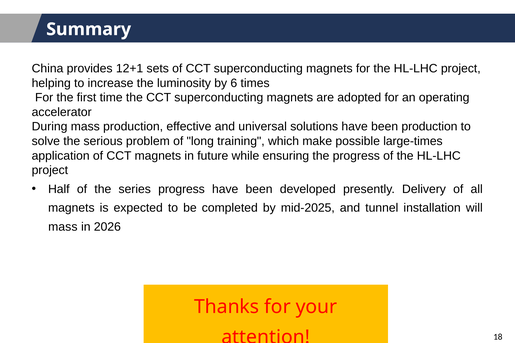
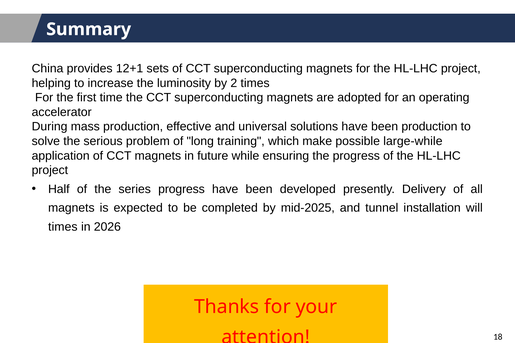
6: 6 -> 2
large-times: large-times -> large-while
mass at (63, 227): mass -> times
